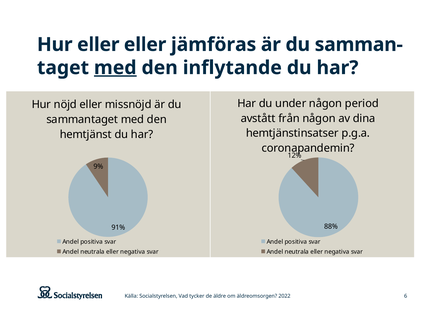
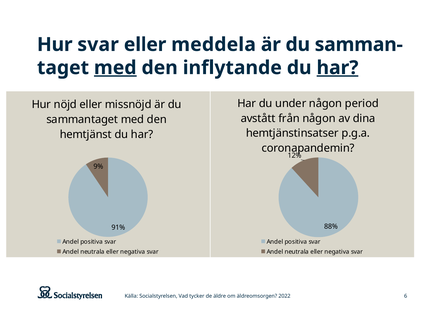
Hur eller: eller -> svar
jämföras: jämföras -> meddela
har at (337, 68) underline: none -> present
